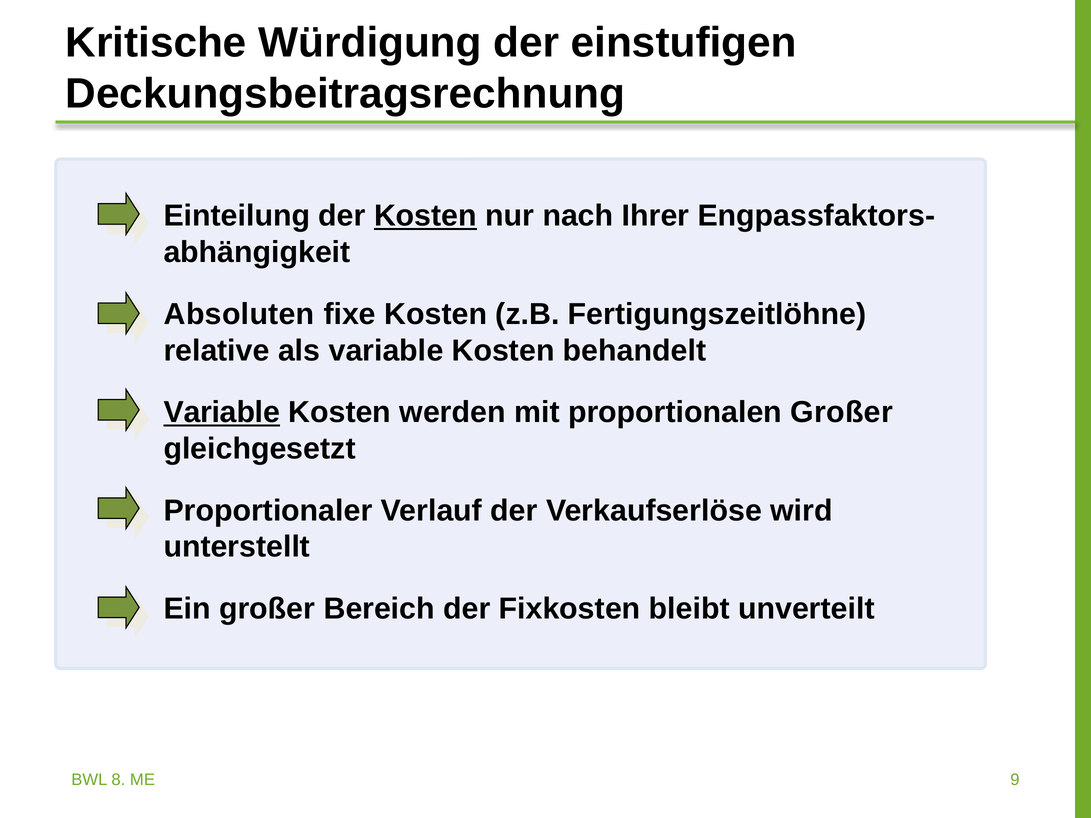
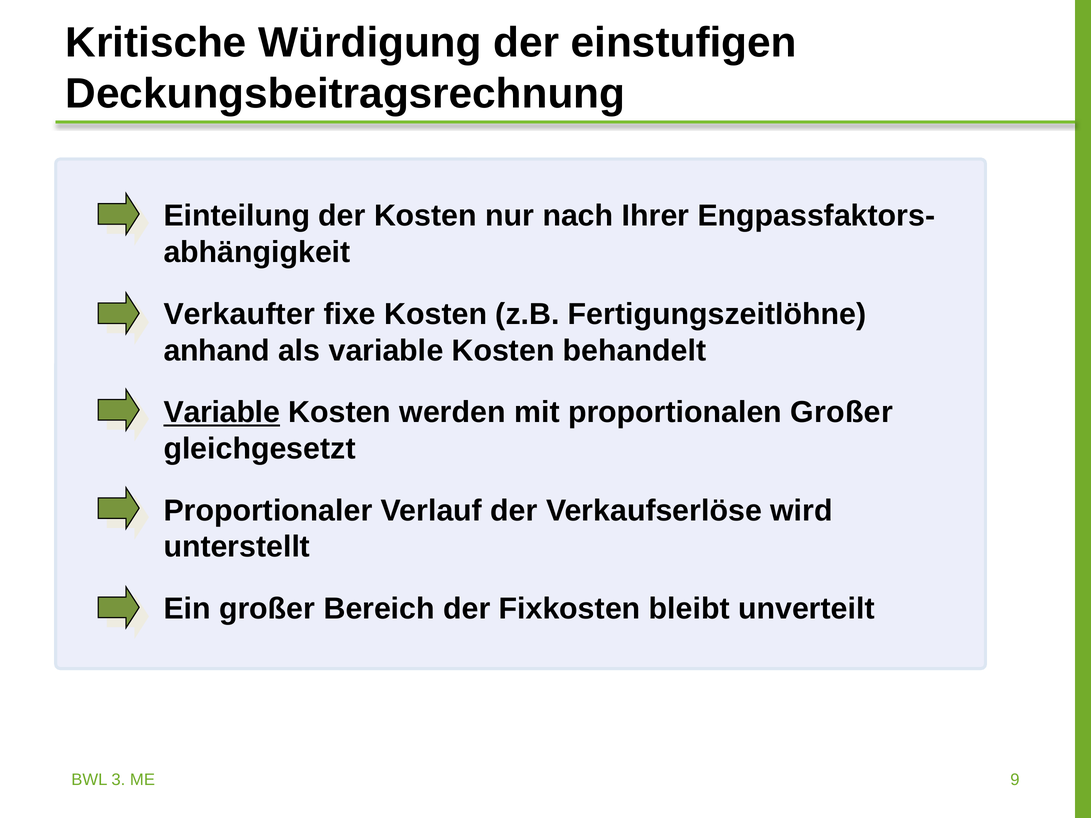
Kosten at (425, 216) underline: present -> none
Absoluten: Absoluten -> Verkaufter
relative: relative -> anhand
8: 8 -> 3
